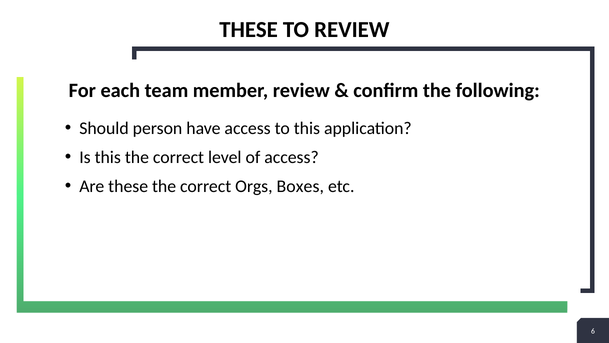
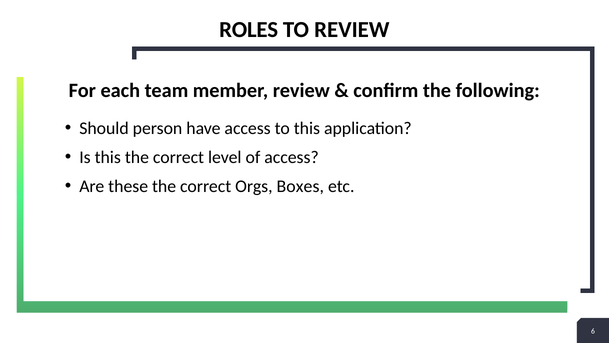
THESE at (249, 30): THESE -> ROLES
